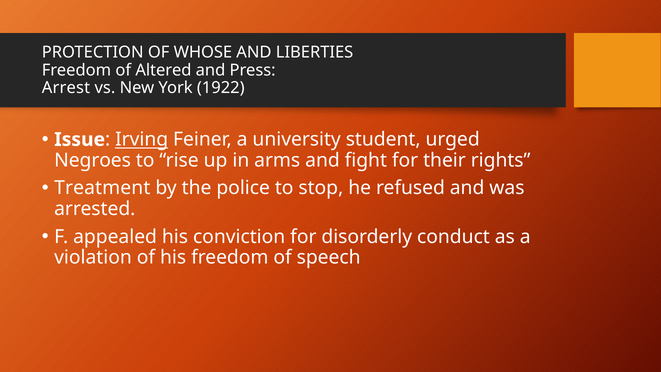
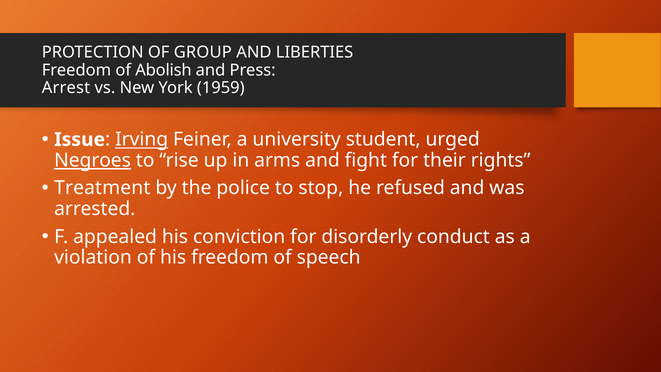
WHOSE: WHOSE -> GROUP
Altered: Altered -> Abolish
1922: 1922 -> 1959
Negroes underline: none -> present
